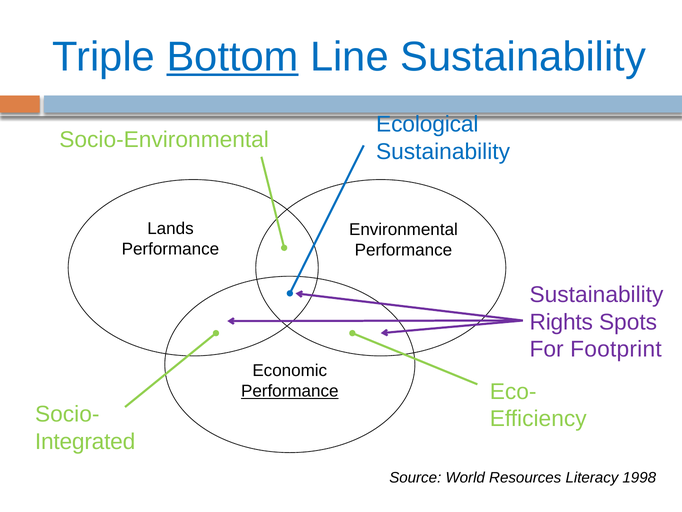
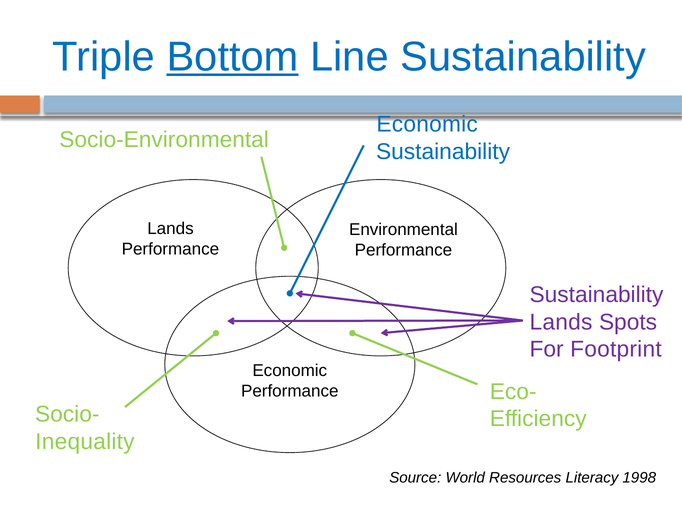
Ecological at (427, 124): Ecological -> Economic
Rights at (561, 322): Rights -> Lands
Performance at (290, 391) underline: present -> none
Integrated: Integrated -> Inequality
